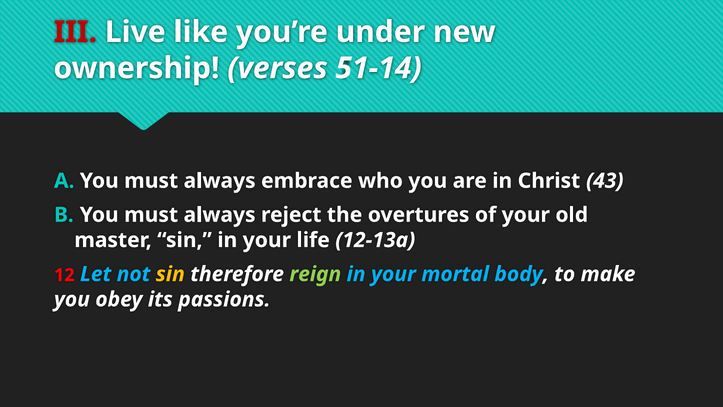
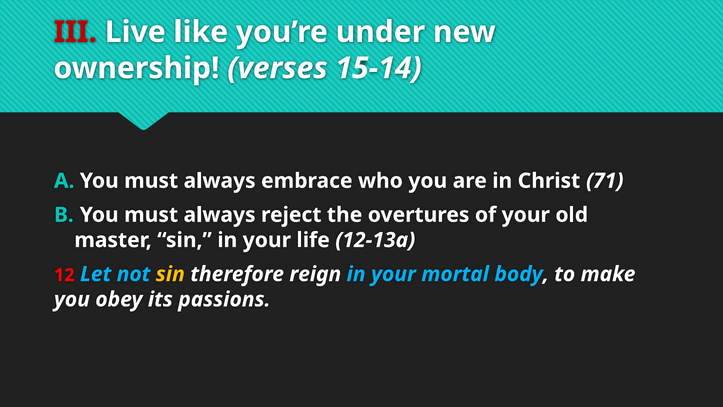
51-14: 51-14 -> 15-14
43: 43 -> 71
reign colour: light green -> white
